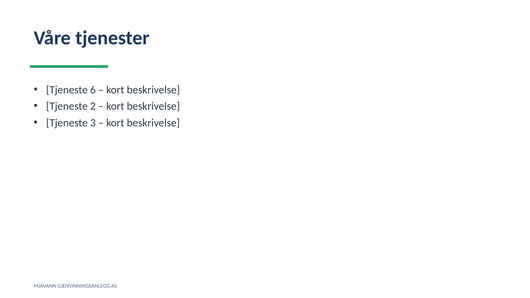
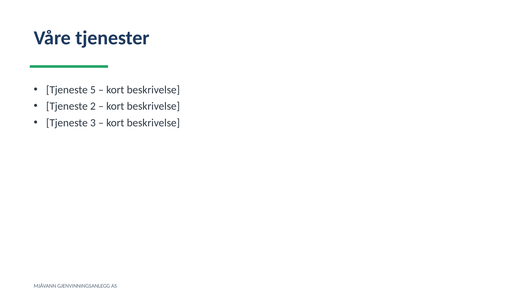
6: 6 -> 5
